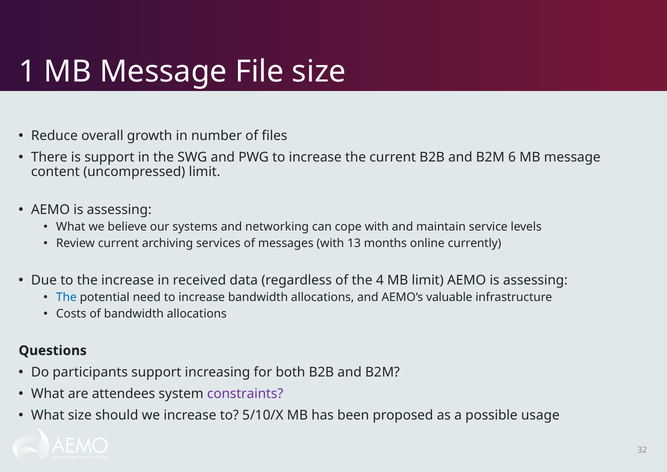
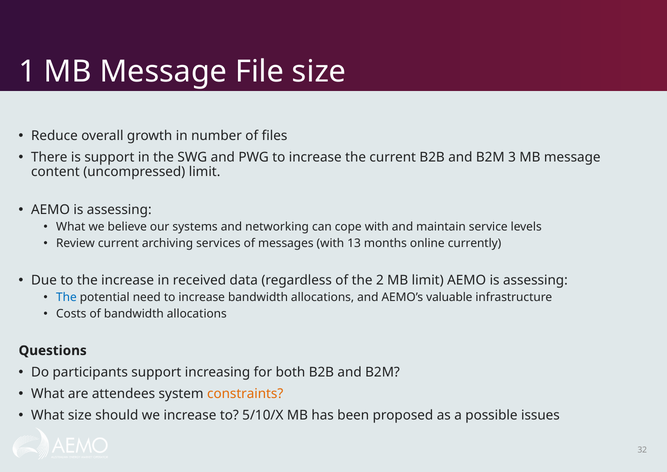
6: 6 -> 3
4: 4 -> 2
constraints colour: purple -> orange
usage: usage -> issues
